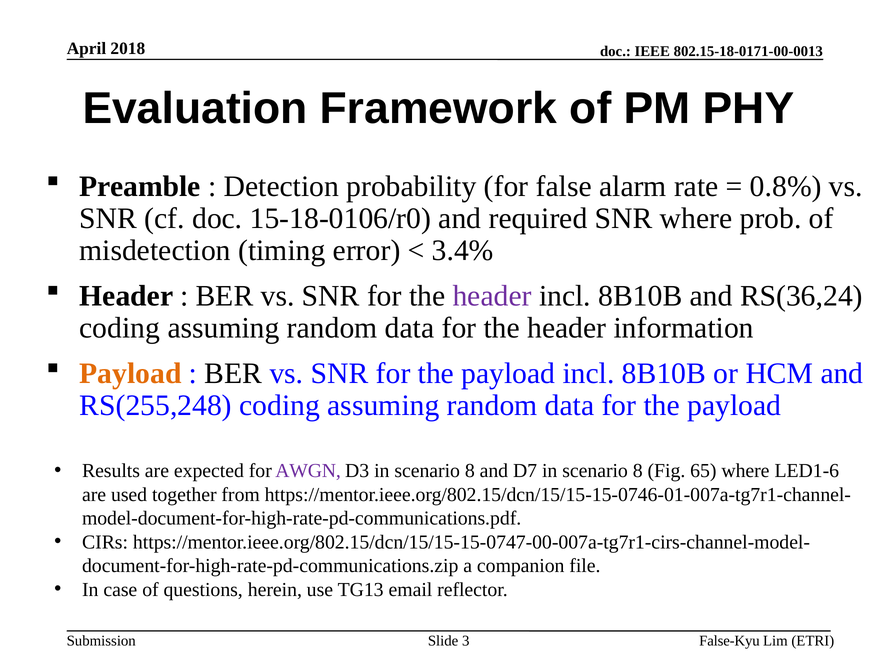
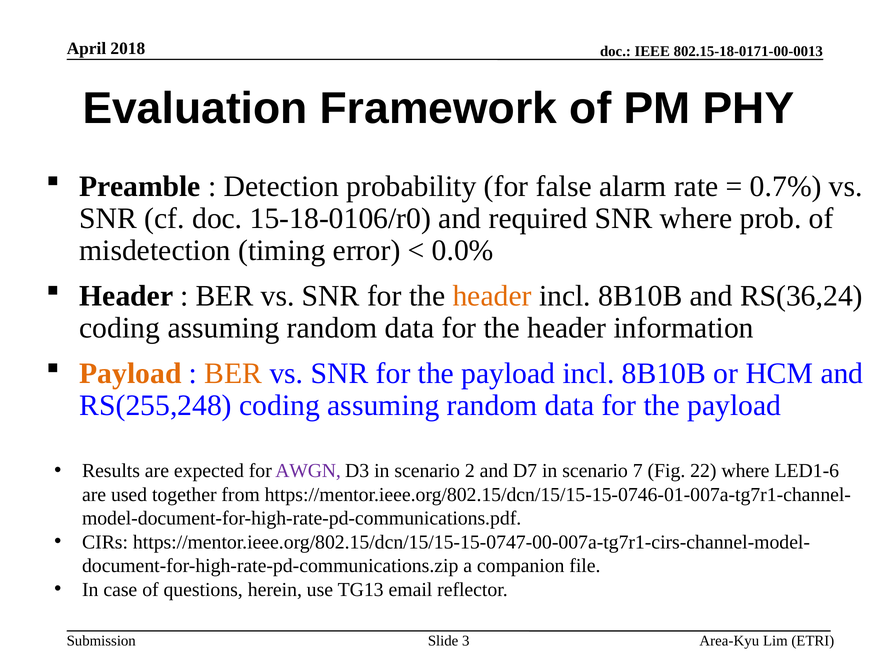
0.8%: 0.8% -> 0.7%
3.4%: 3.4% -> 0.0%
header at (492, 296) colour: purple -> orange
BER at (233, 373) colour: black -> orange
D3 in scenario 8: 8 -> 2
D7 in scenario 8: 8 -> 7
65: 65 -> 22
False-Kyu: False-Kyu -> Area-Kyu
